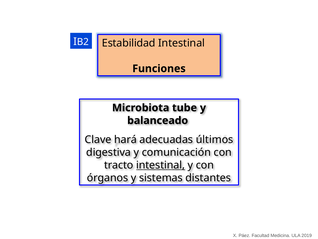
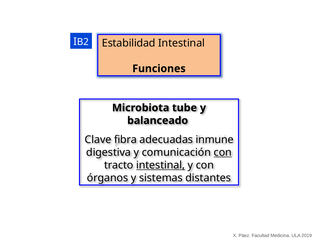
hará: hará -> fibra
últimos: últimos -> inmune
con at (223, 152) underline: none -> present
